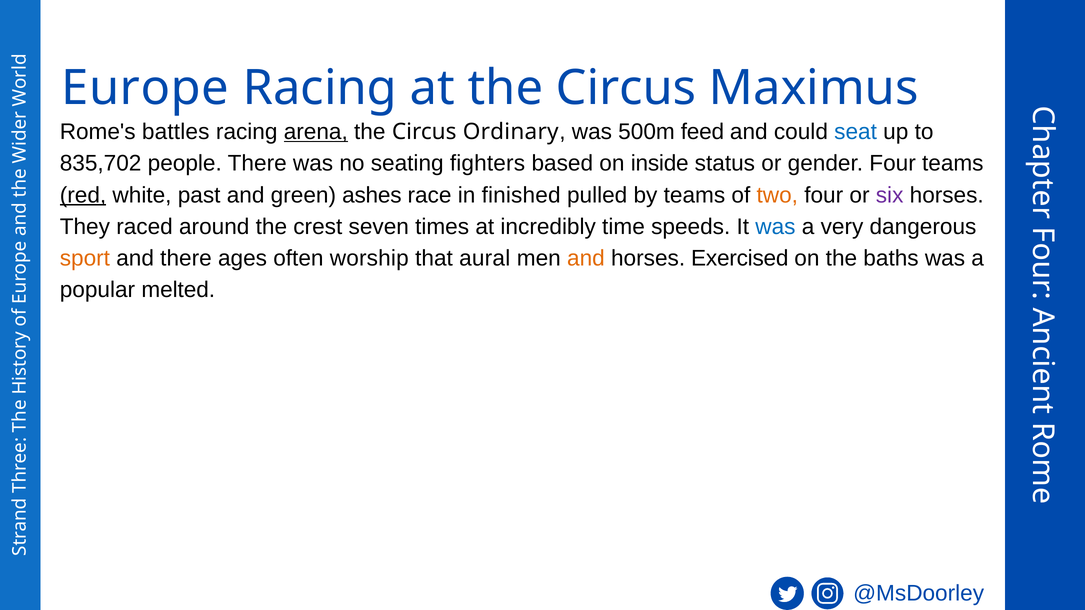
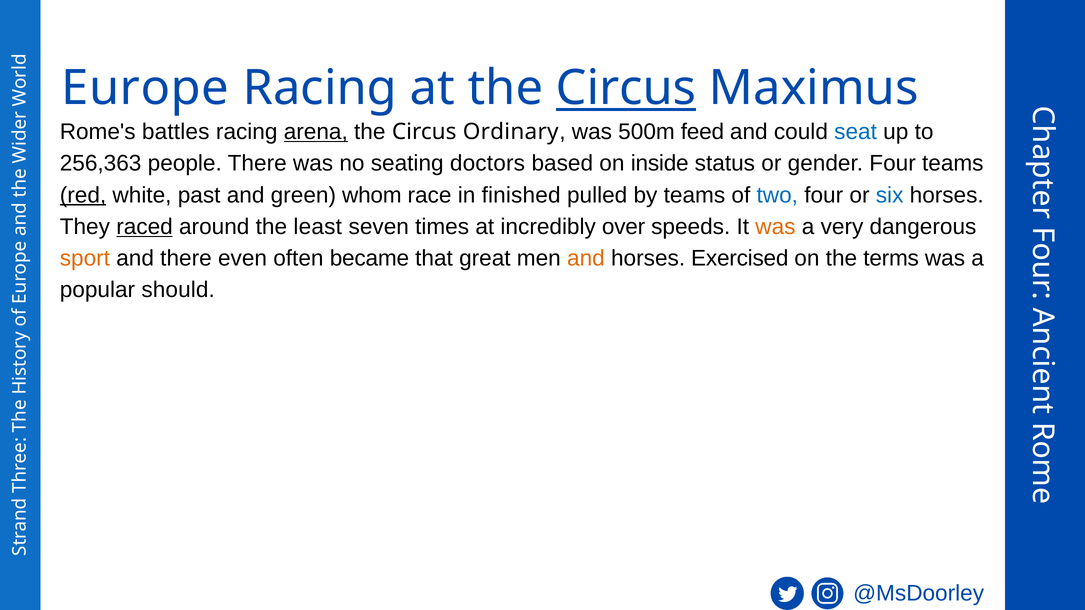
Circus at (626, 88) underline: none -> present
835,702: 835,702 -> 256,363
fighters: fighters -> doctors
ashes: ashes -> whom
two colour: orange -> blue
six colour: purple -> blue
raced underline: none -> present
crest: crest -> least
time: time -> over
was at (775, 227) colour: blue -> orange
ages: ages -> even
worship: worship -> became
aural: aural -> great
baths: baths -> terms
melted: melted -> should
